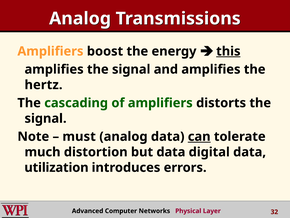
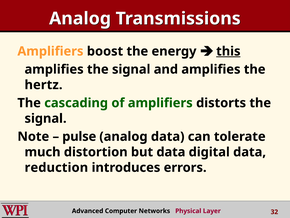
must: must -> pulse
can underline: present -> none
utilization: utilization -> reduction
